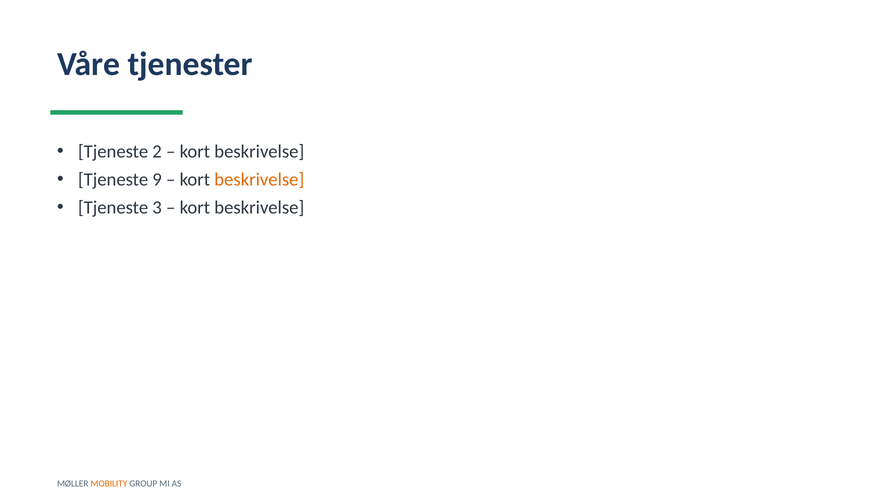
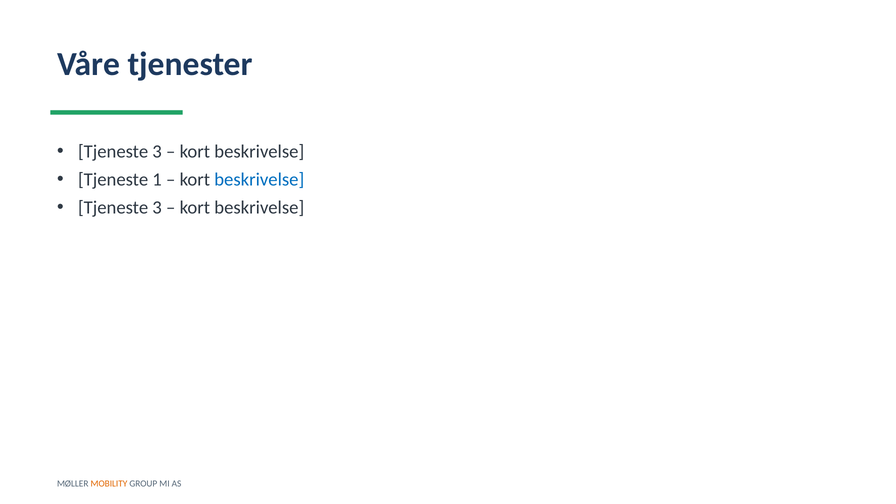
2 at (157, 152): 2 -> 3
9: 9 -> 1
beskrivelse at (259, 180) colour: orange -> blue
